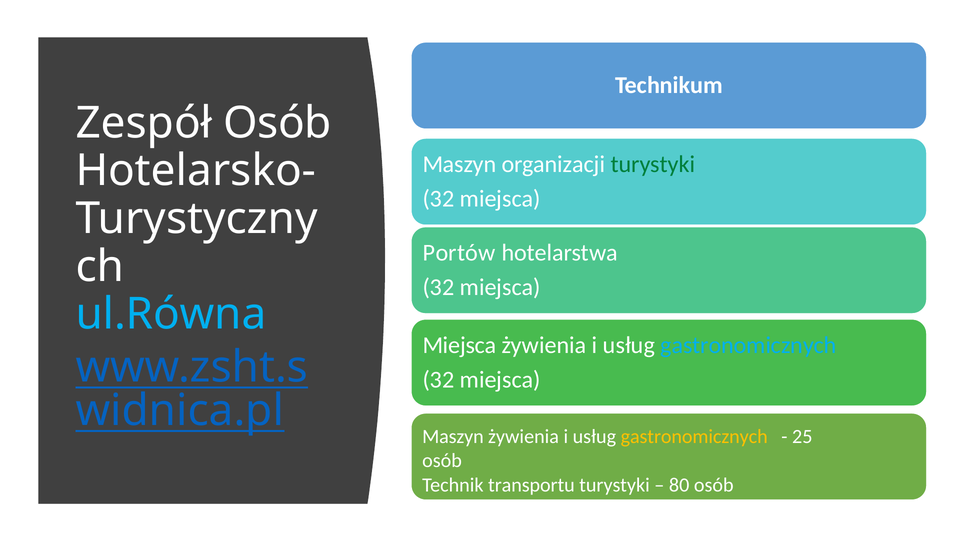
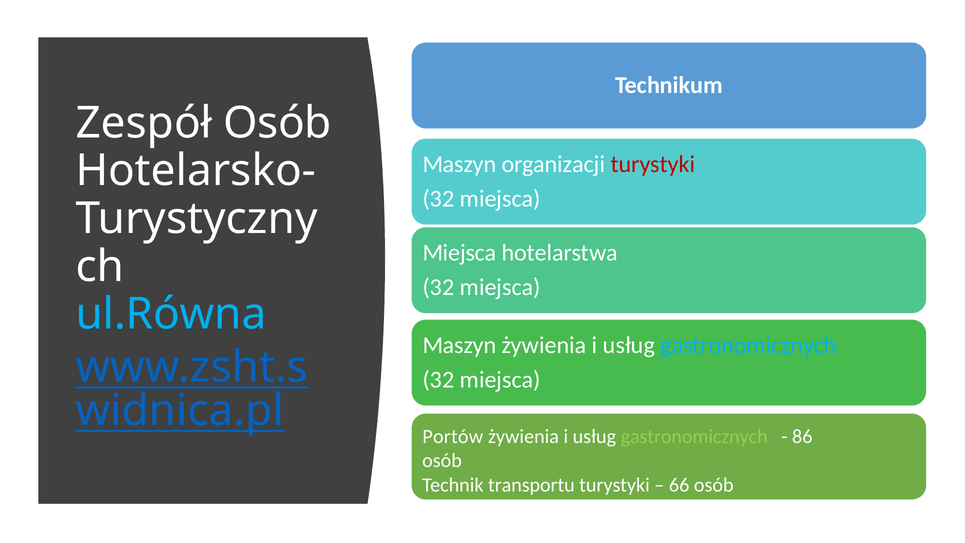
turystyki at (653, 164) colour: green -> red
Portów at (459, 253): Portów -> Miejsca
Miejsca at (459, 345): Miejsca -> Maszyn
Maszyn at (453, 436): Maszyn -> Portów
gastronomicznych at (694, 436) colour: yellow -> light green
25: 25 -> 86
80: 80 -> 66
